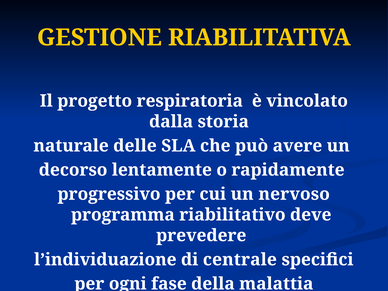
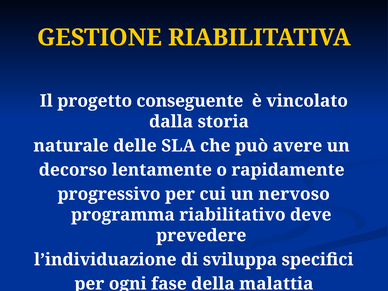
respiratoria: respiratoria -> conseguente
centrale: centrale -> sviluppa
